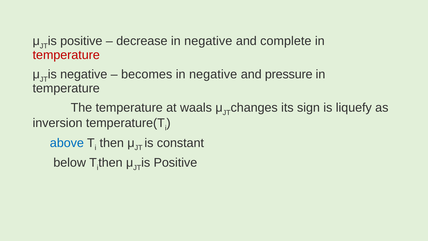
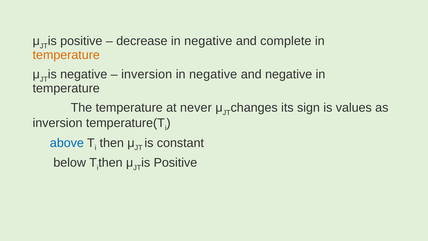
temperature at (66, 55) colour: red -> orange
becomes at (147, 74): becomes -> inversion
and pressure: pressure -> negative
waals: waals -> never
liquefy: liquefy -> values
